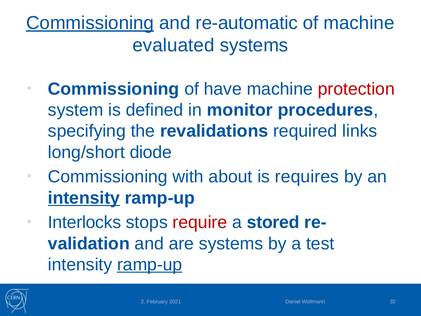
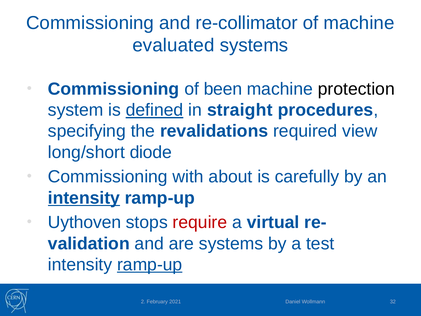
Commissioning at (90, 23) underline: present -> none
re-automatic: re-automatic -> re-collimator
have: have -> been
protection colour: red -> black
defined underline: none -> present
monitor: monitor -> straight
links: links -> view
requires: requires -> carefully
Interlocks: Interlocks -> Uythoven
stored: stored -> virtual
